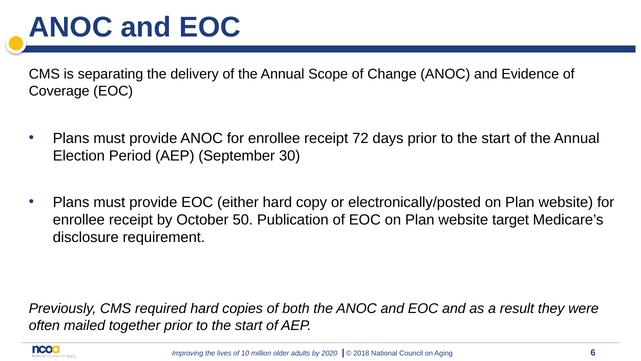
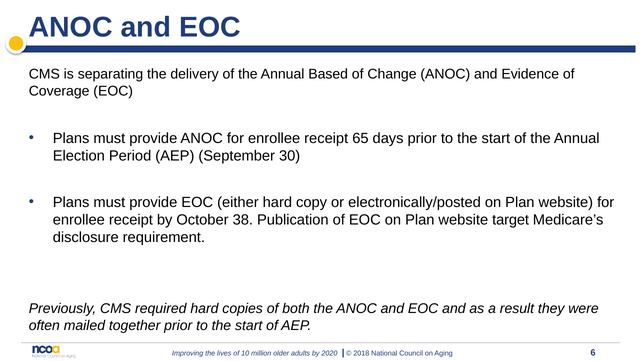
Scope: Scope -> Based
72: 72 -> 65
50: 50 -> 38
